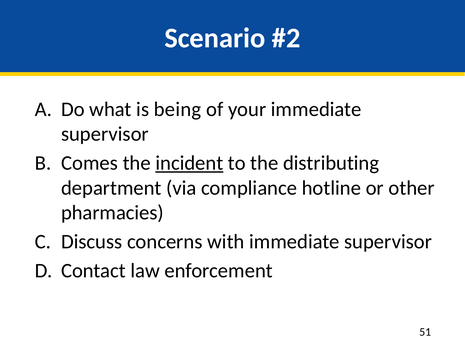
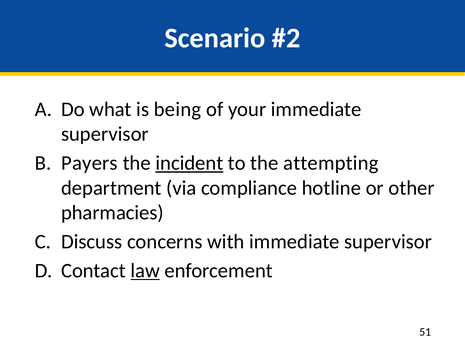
Comes: Comes -> Payers
distributing: distributing -> attempting
law underline: none -> present
